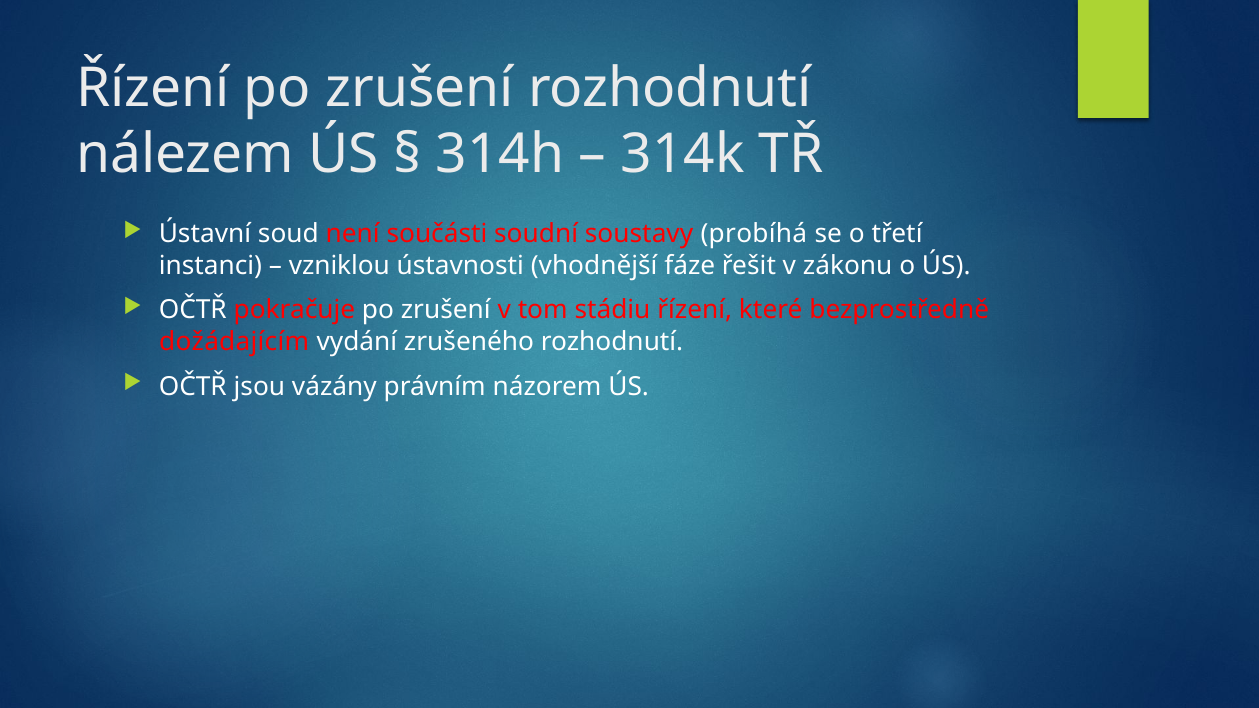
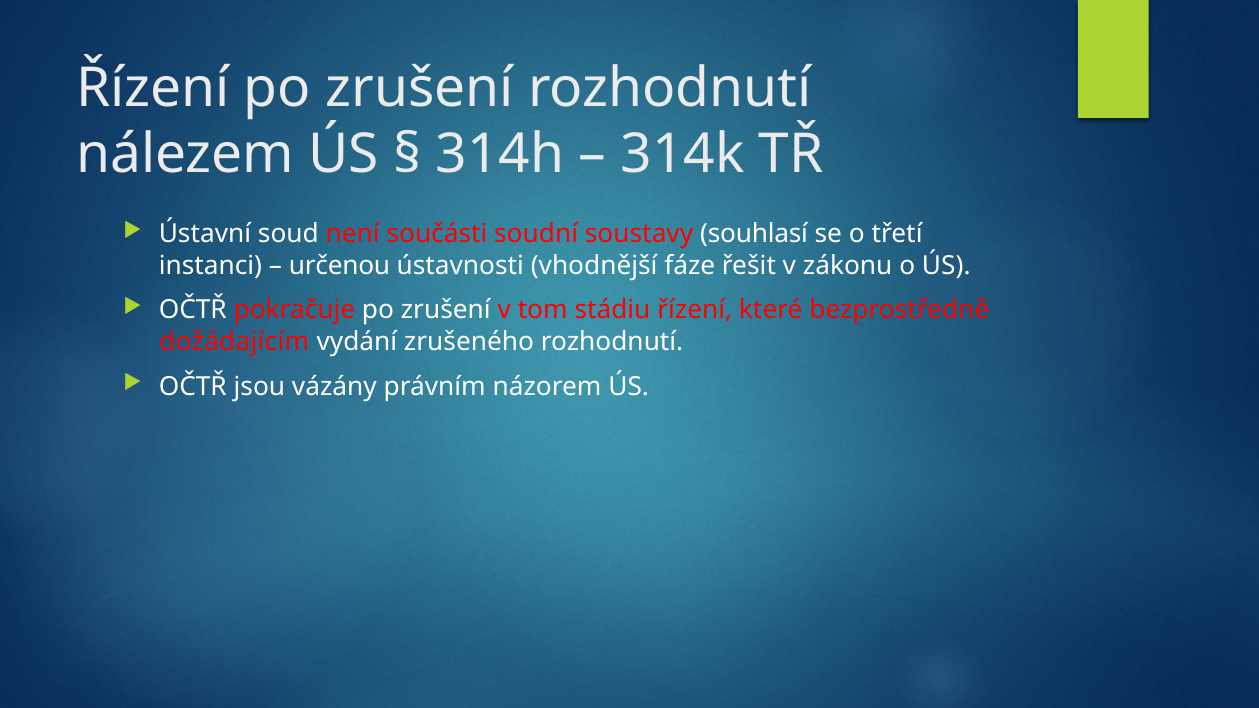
probíhá: probíhá -> souhlasí
vzniklou: vzniklou -> určenou
